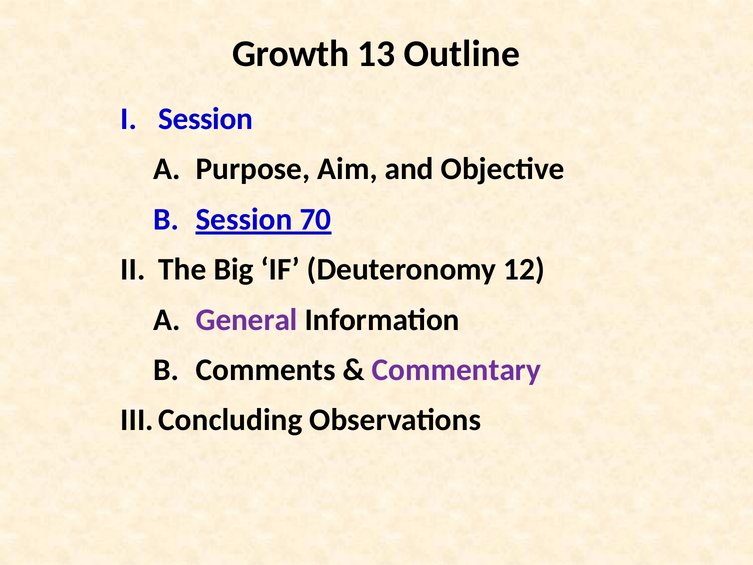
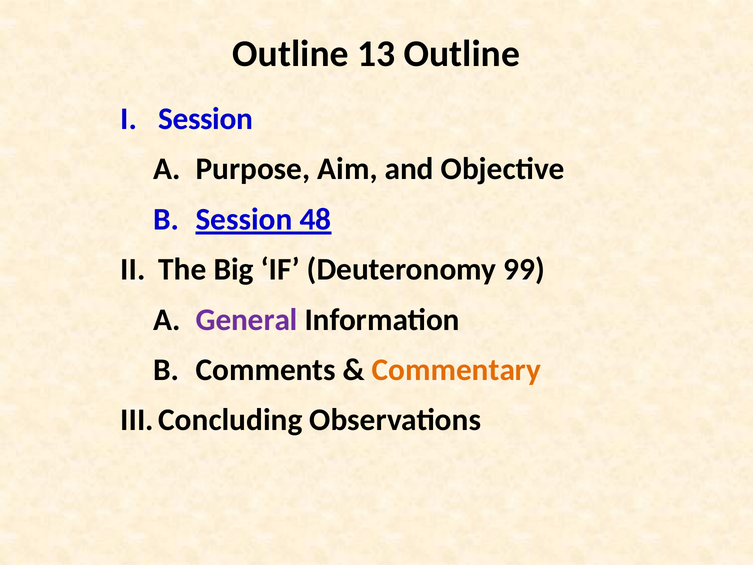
Growth at (291, 54): Growth -> Outline
70: 70 -> 48
12: 12 -> 99
Commentary colour: purple -> orange
